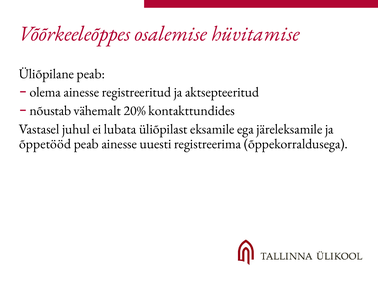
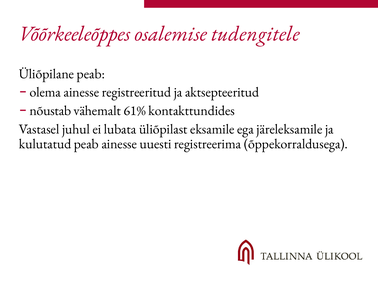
hüvitamise: hüvitamise -> tudengitele
20%: 20% -> 61%
õppetööd: õppetööd -> kulutatud
